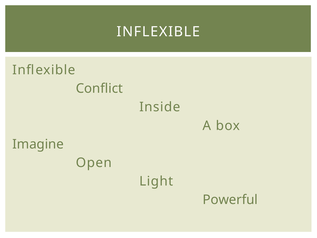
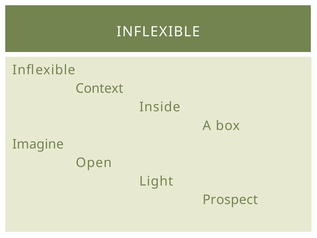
Conflict: Conflict -> Context
Powerful: Powerful -> Prospect
